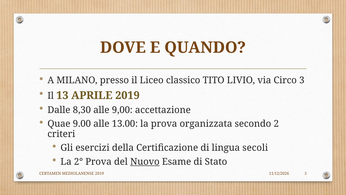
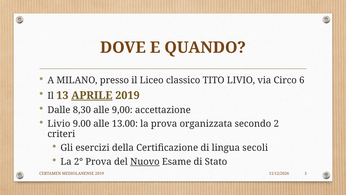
Circo 3: 3 -> 6
APRILE underline: none -> present
Quae at (59, 124): Quae -> Livio
